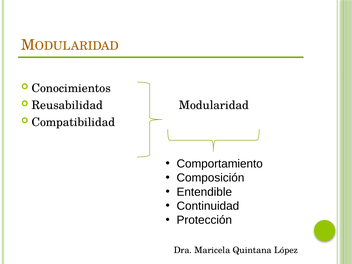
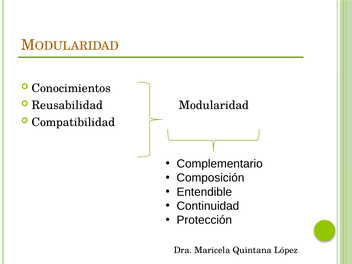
Comportamiento: Comportamiento -> Complementario
